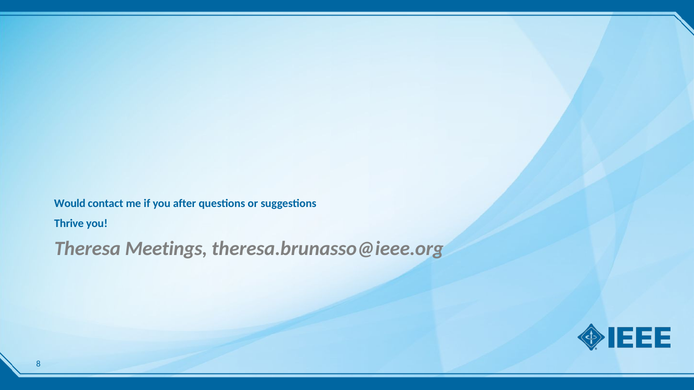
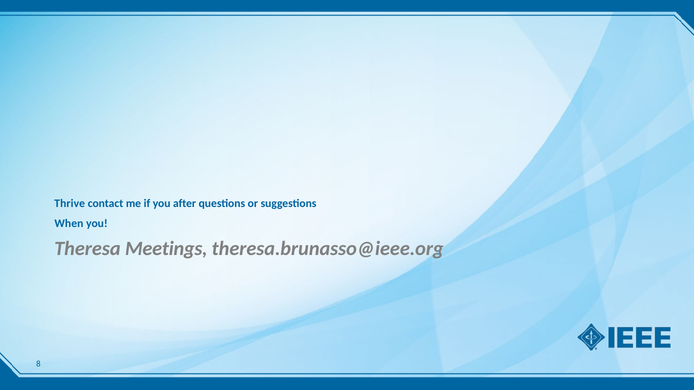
Would: Would -> Thrive
Thrive: Thrive -> When
